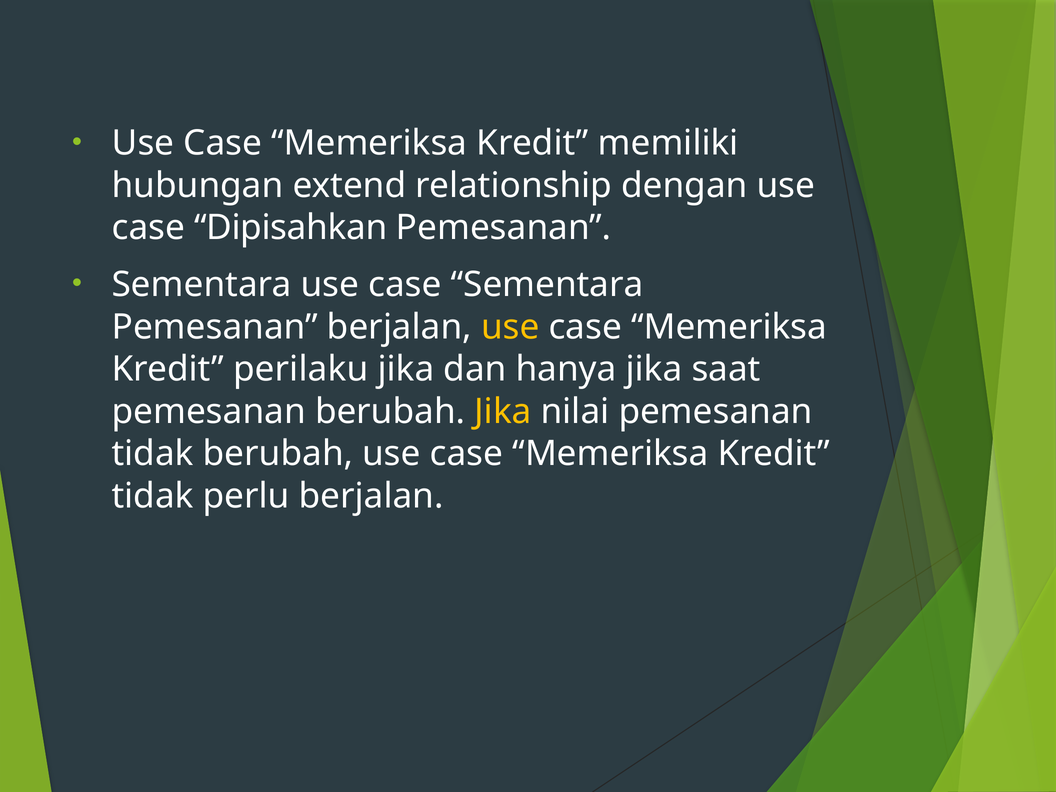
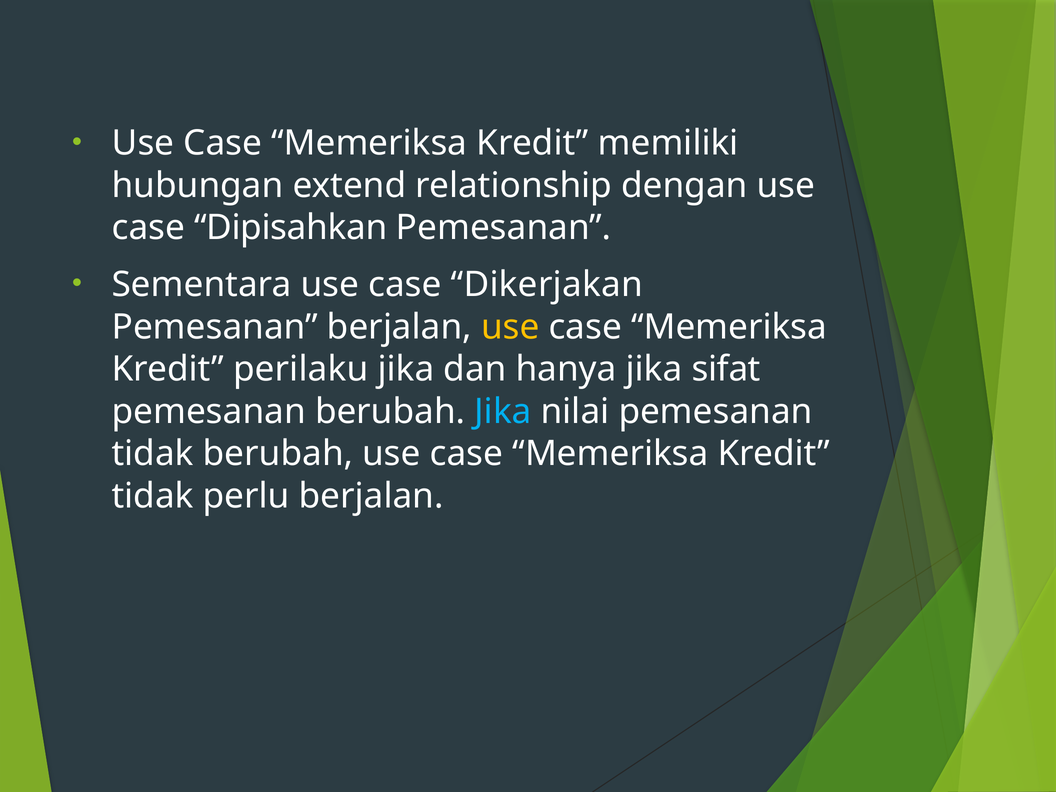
case Sementara: Sementara -> Dikerjakan
saat: saat -> sifat
Jika at (503, 411) colour: yellow -> light blue
